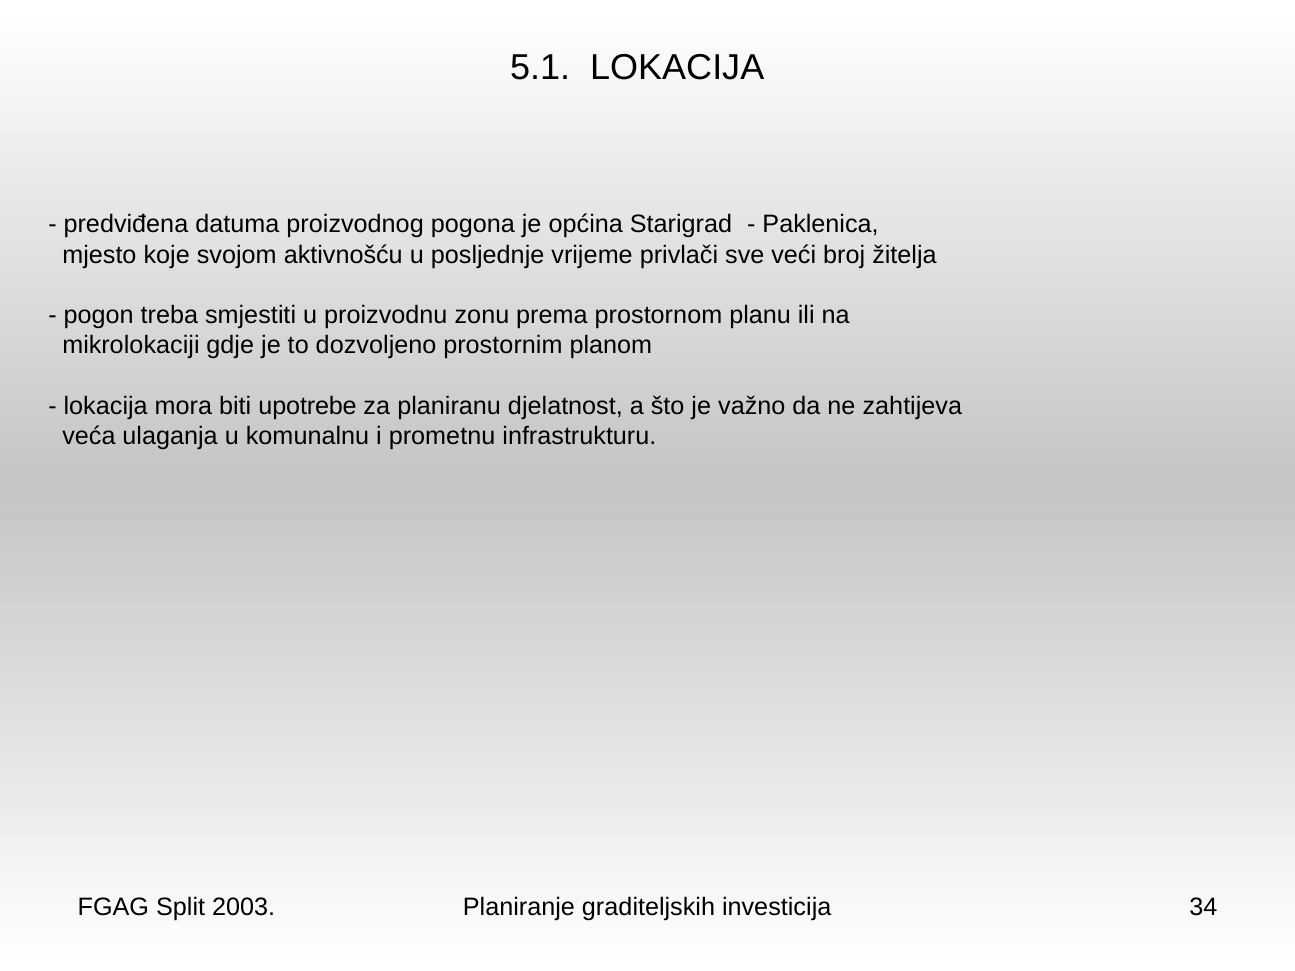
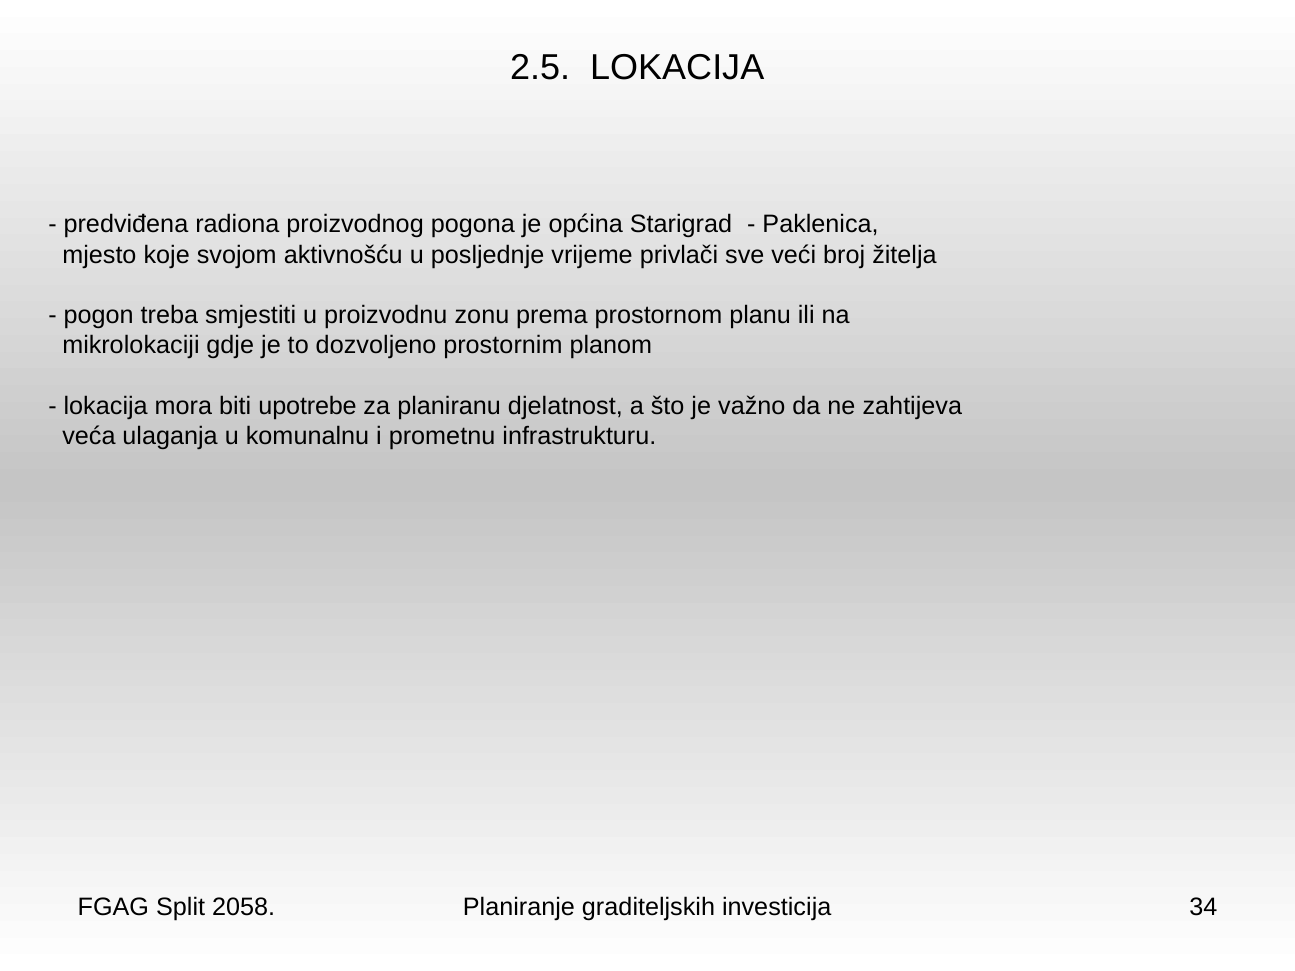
5.1: 5.1 -> 2.5
datuma: datuma -> radiona
2003: 2003 -> 2058
